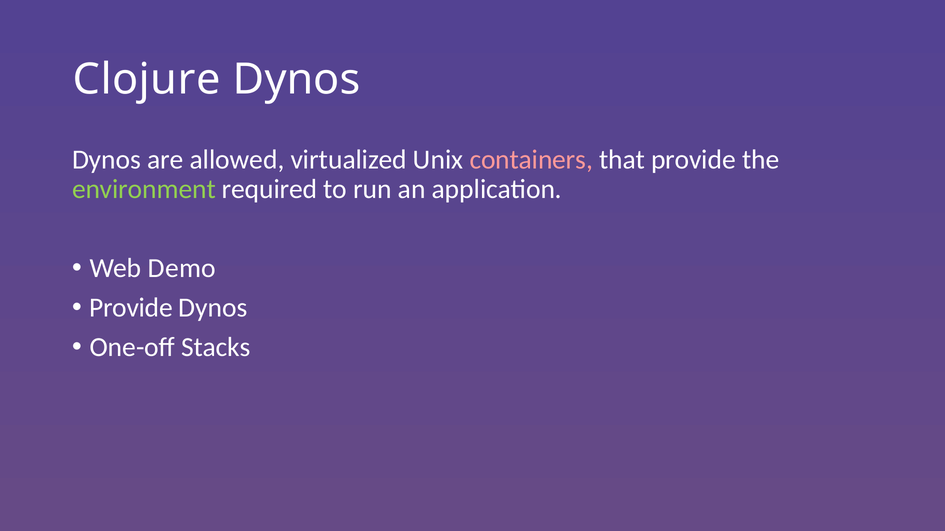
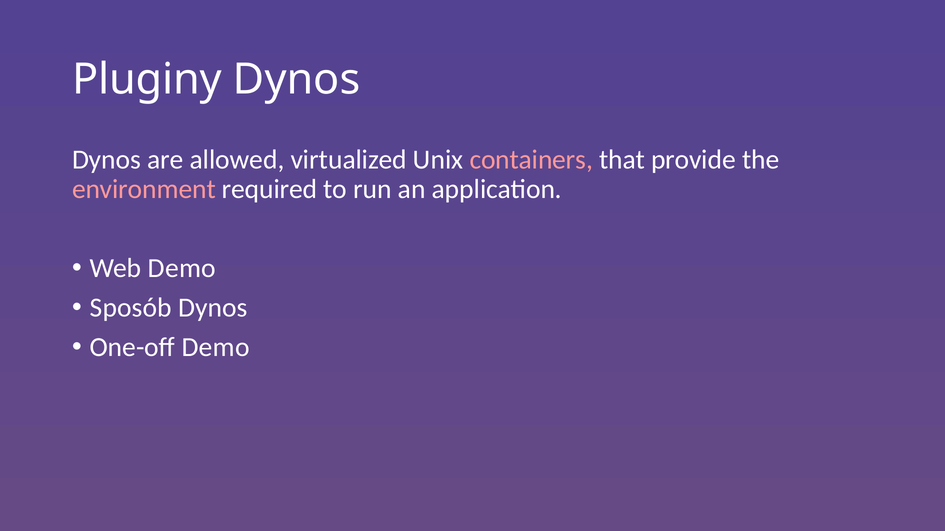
Clojure: Clojure -> Pluginy
environment colour: light green -> pink
Provide at (131, 308): Provide -> Sposób
One-off Stacks: Stacks -> Demo
